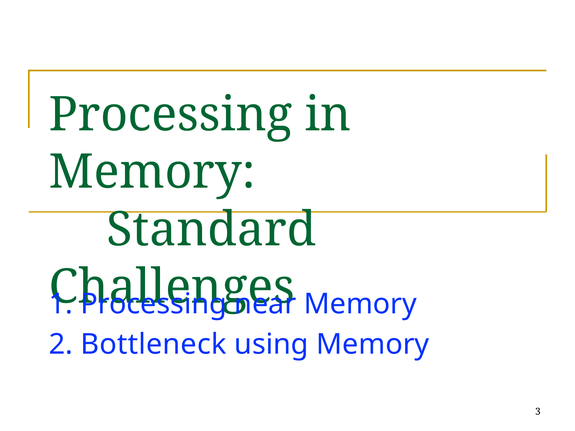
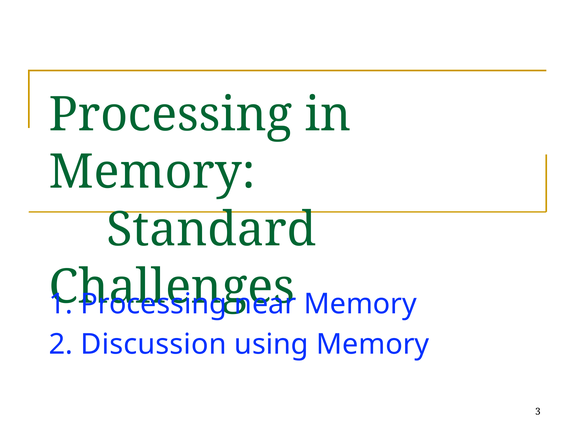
Bottleneck: Bottleneck -> Discussion
